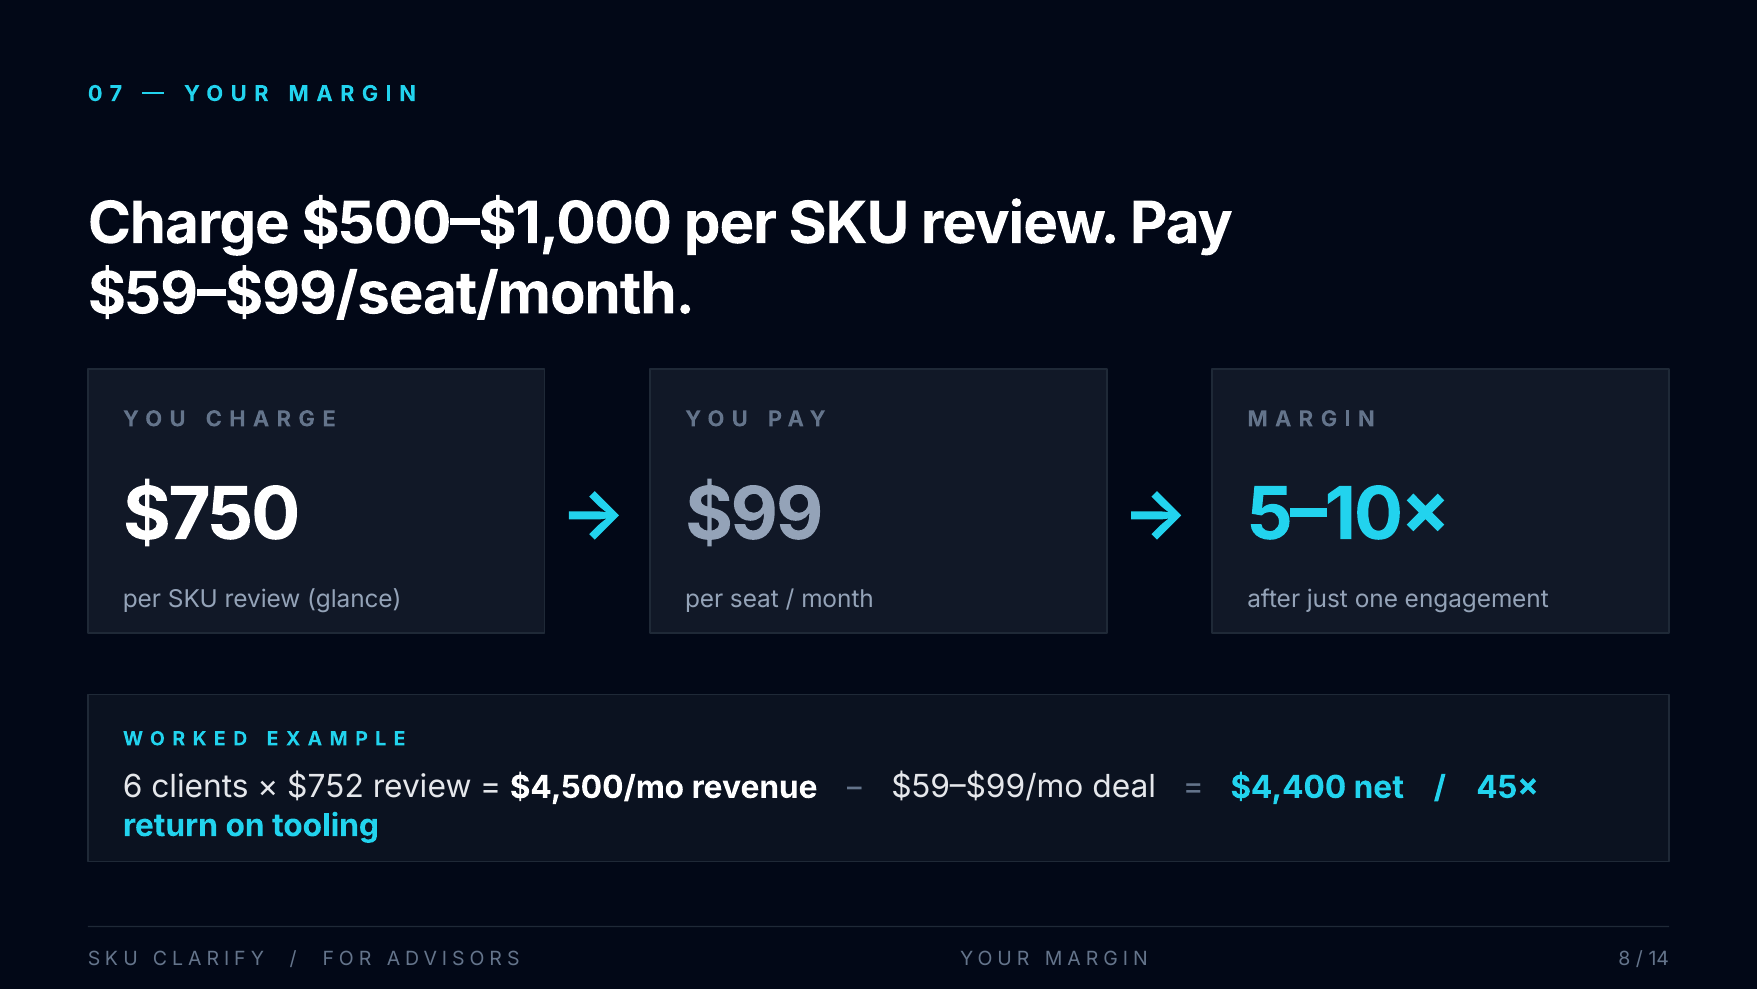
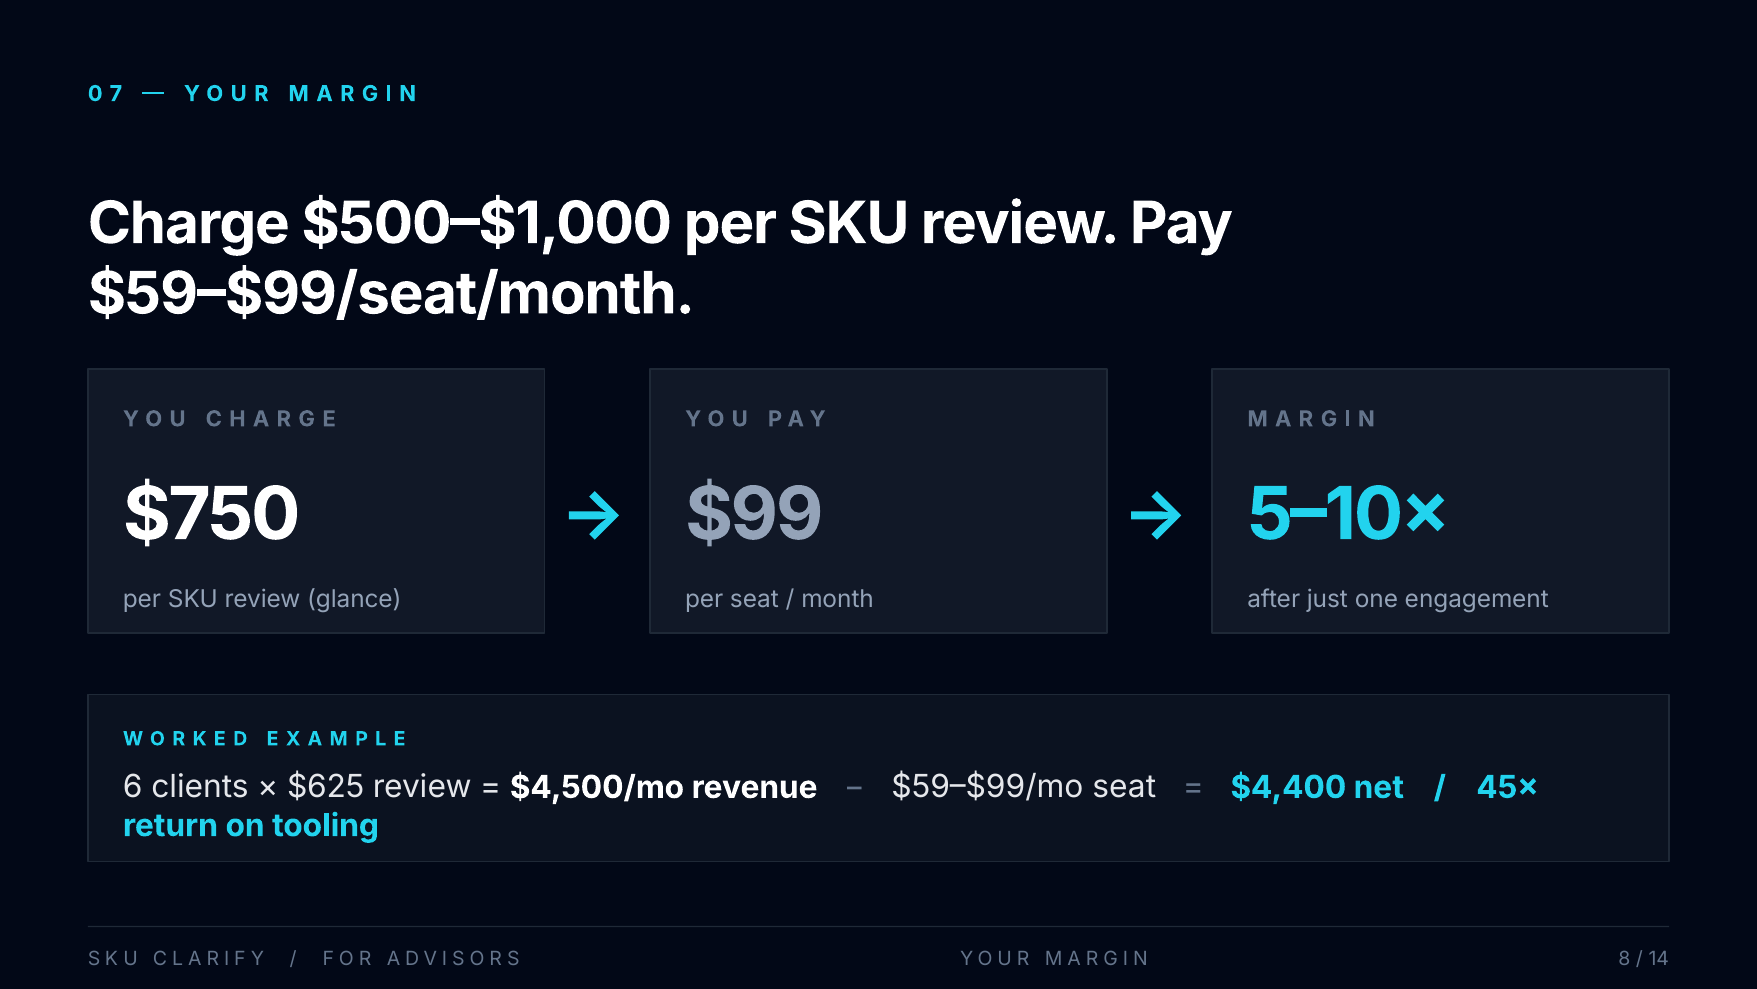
$752: $752 -> $625
$59–$99/mo deal: deal -> seat
